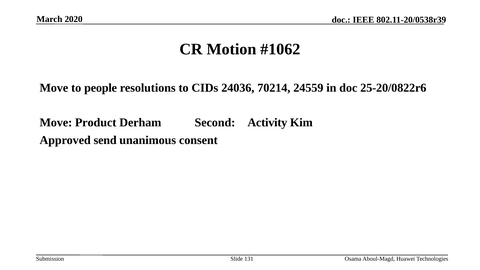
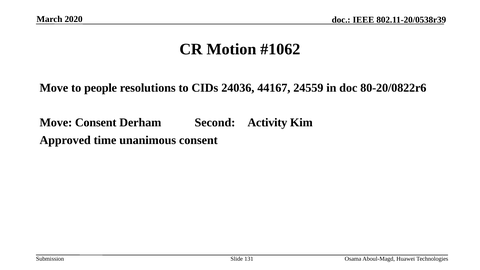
70214: 70214 -> 44167
25-20/0822r6: 25-20/0822r6 -> 80-20/0822r6
Move Product: Product -> Consent
send: send -> time
